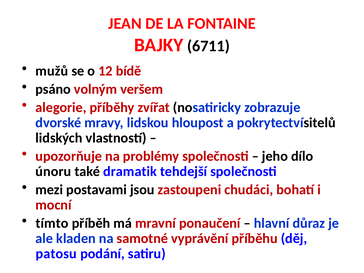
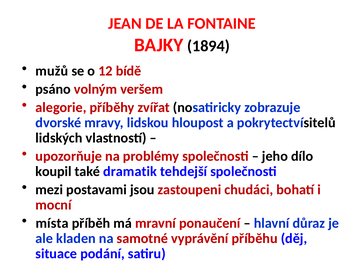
6711: 6711 -> 1894
únoru: únoru -> koupil
tímto: tímto -> místa
patosu: patosu -> situace
